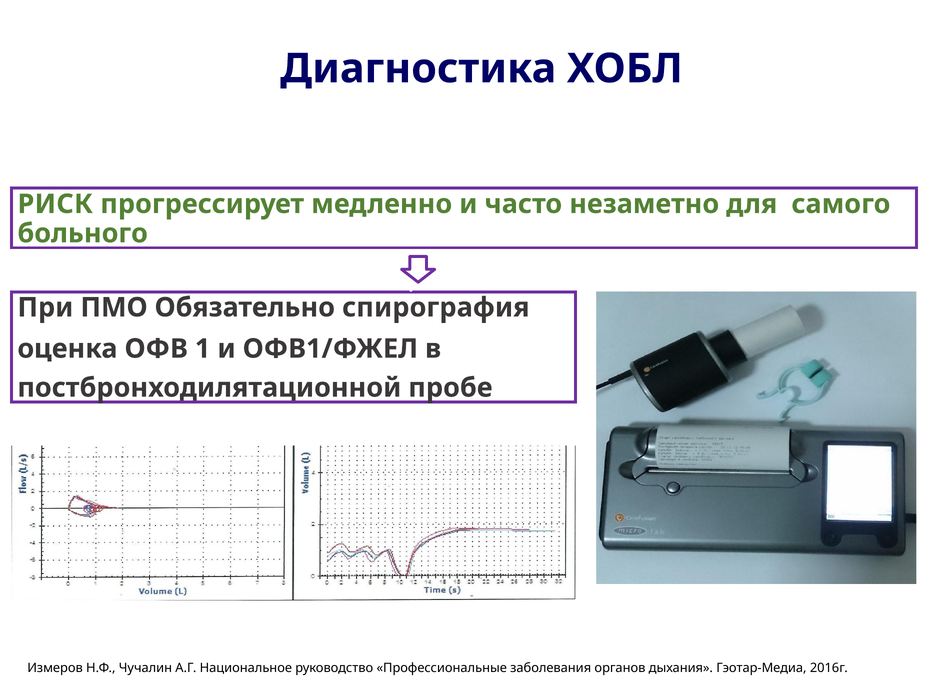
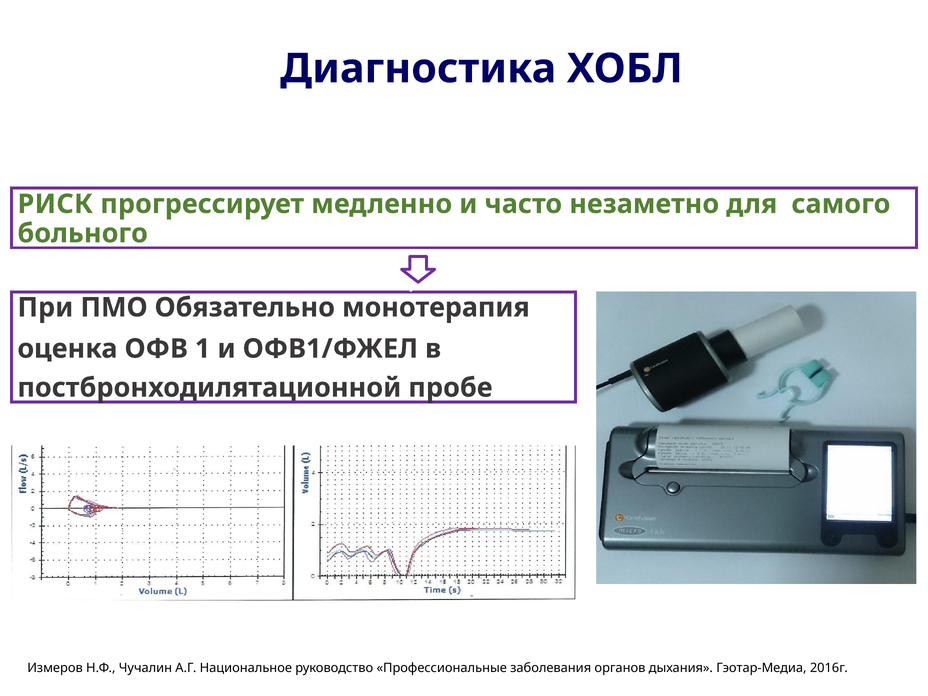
спирография: спирография -> монотерапия
